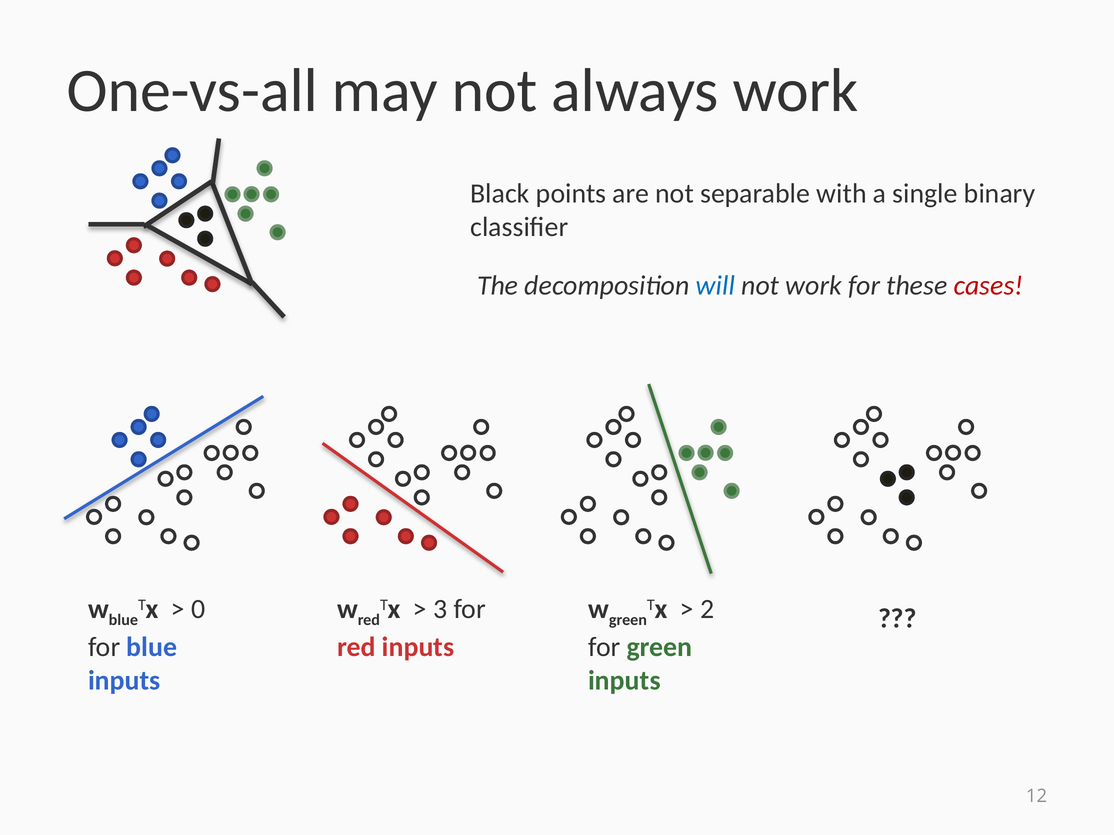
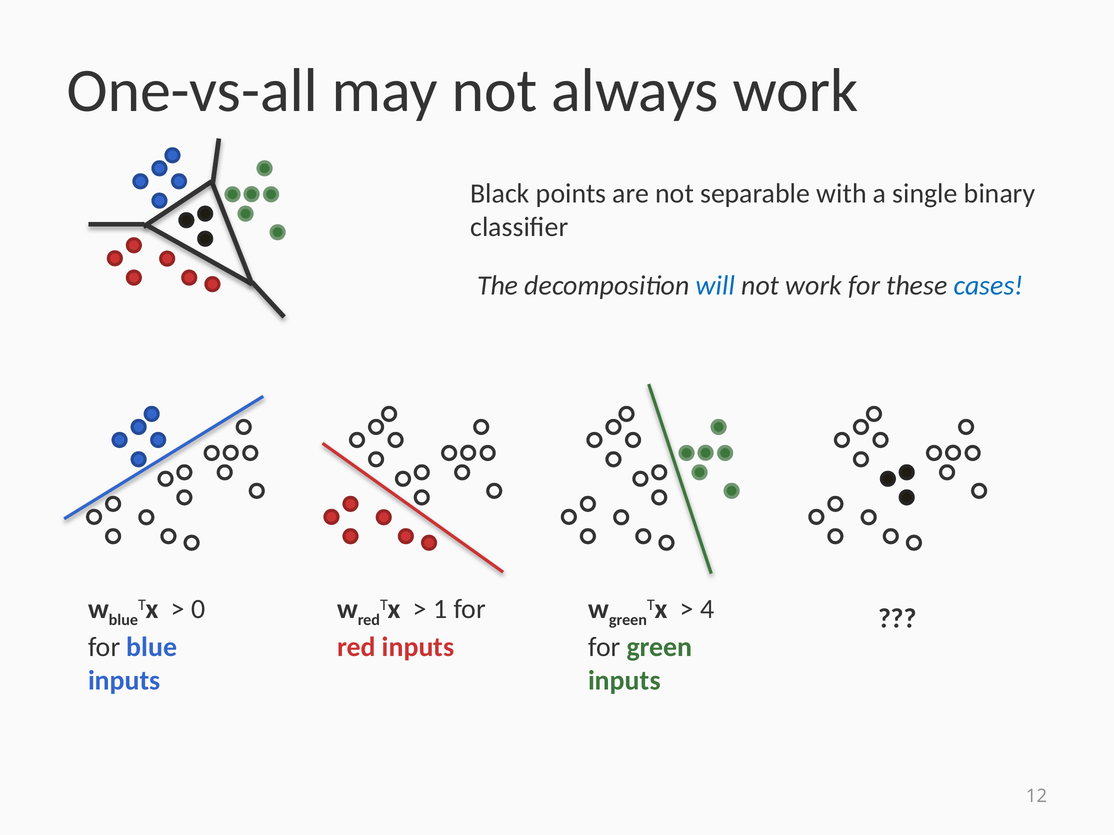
cases colour: red -> blue
3: 3 -> 1
2: 2 -> 4
